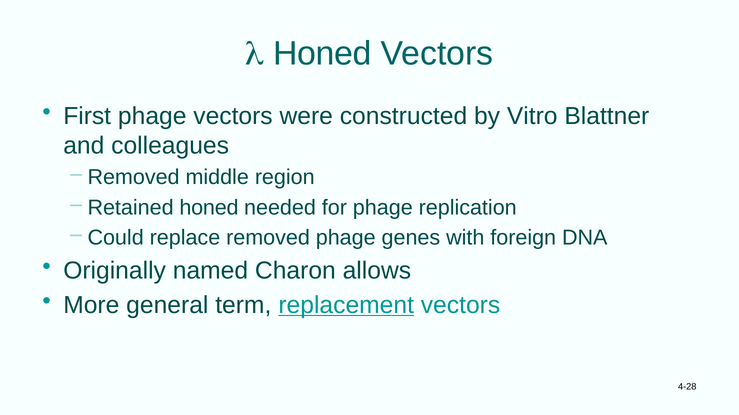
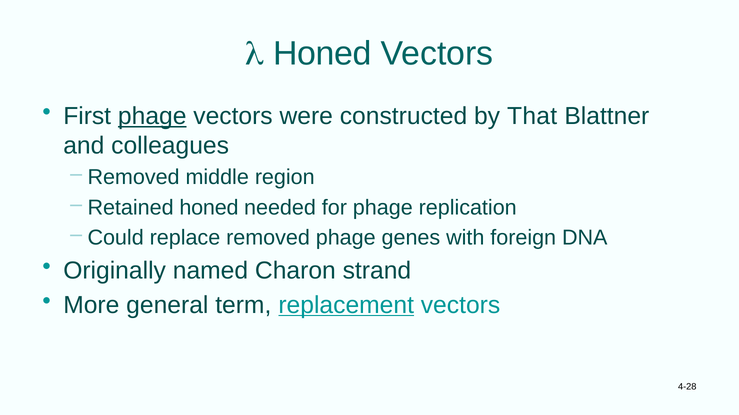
phage at (152, 116) underline: none -> present
Vitro: Vitro -> That
allows: allows -> strand
